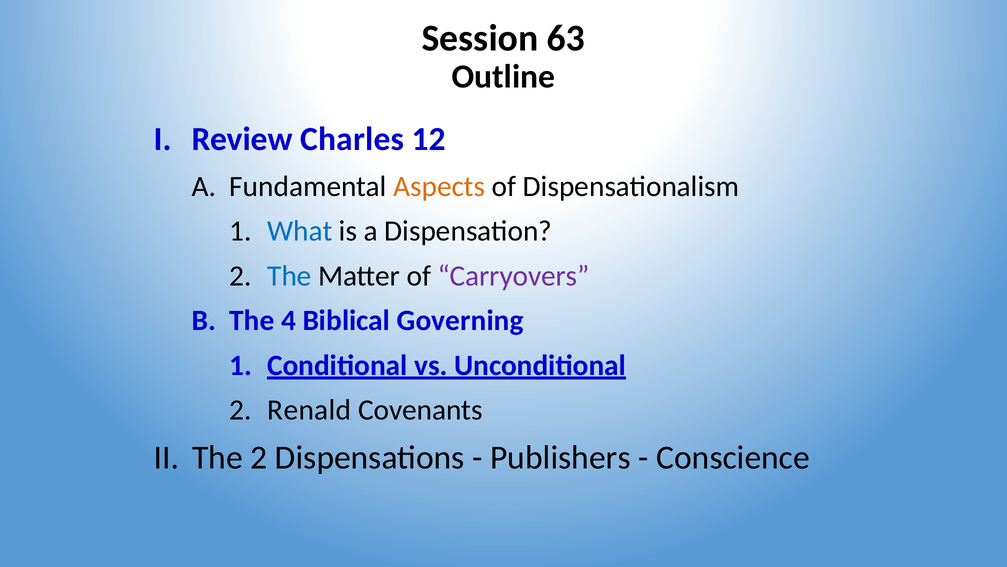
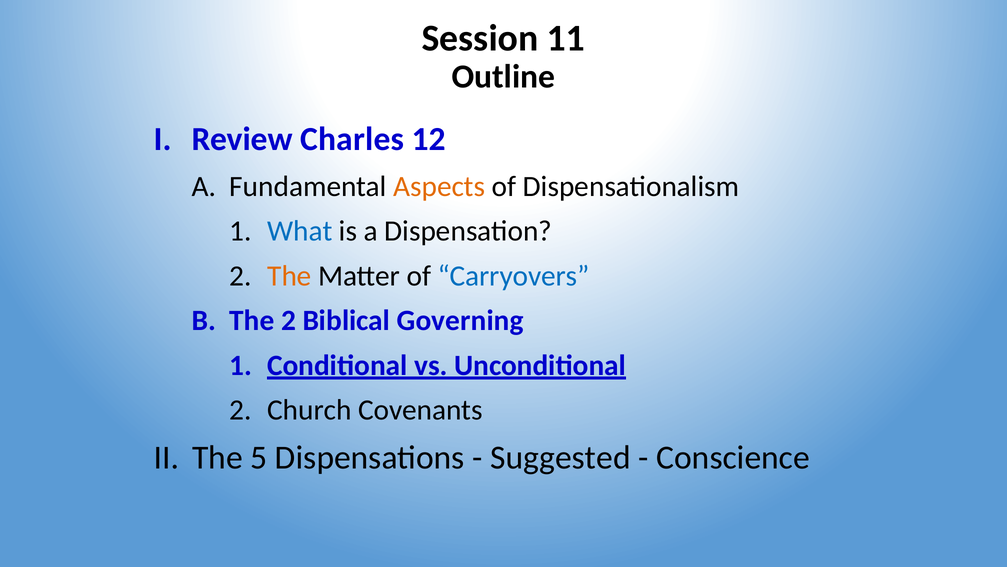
63: 63 -> 11
The at (289, 276) colour: blue -> orange
Carryovers colour: purple -> blue
The 4: 4 -> 2
Renald: Renald -> Church
The 2: 2 -> 5
Publishers: Publishers -> Suggested
